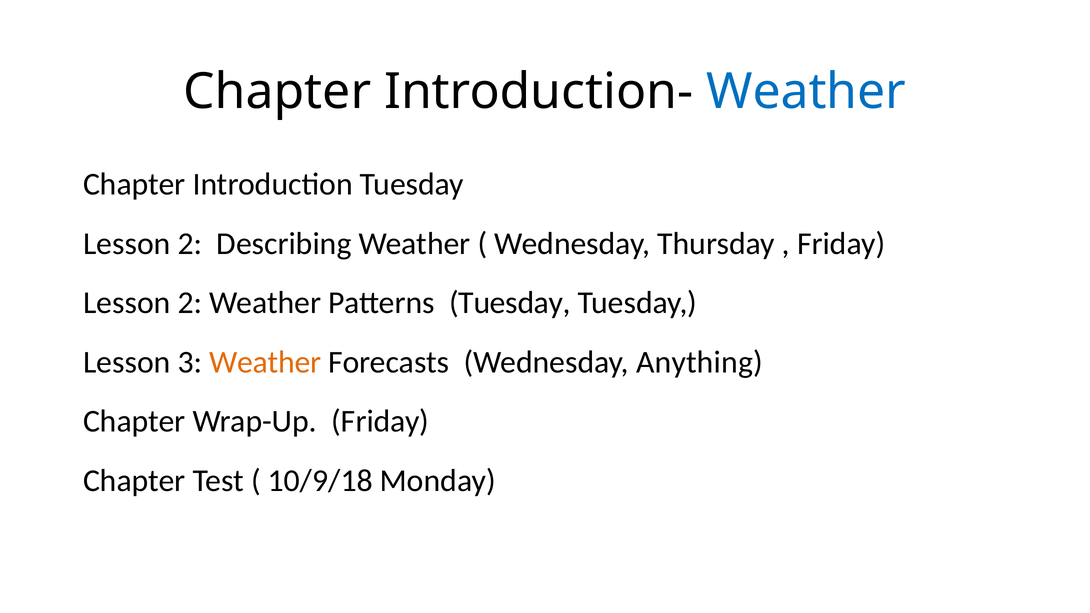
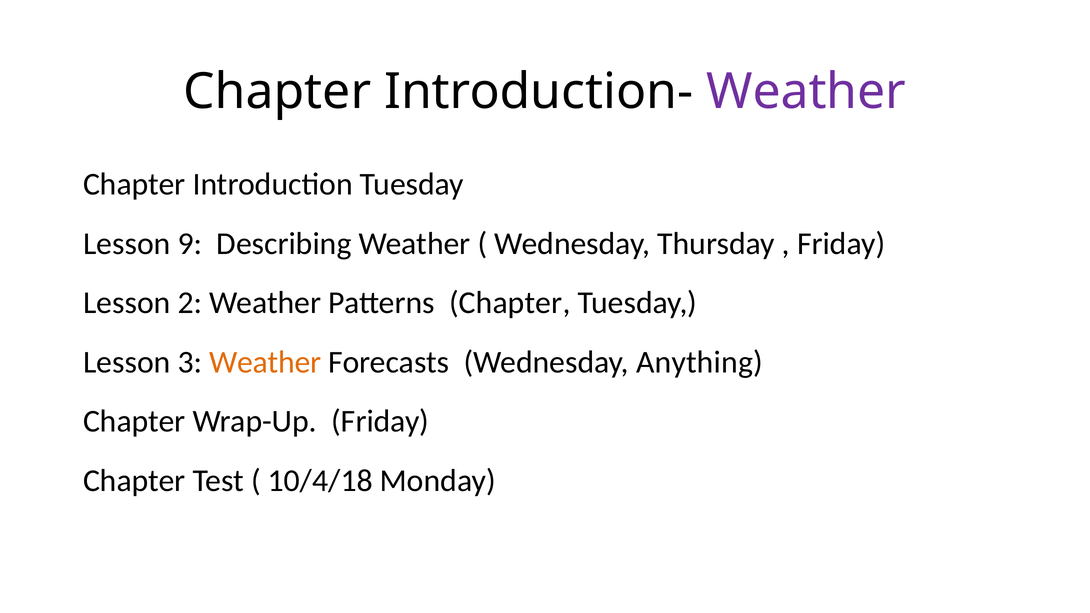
Weather at (806, 92) colour: blue -> purple
2 at (190, 244): 2 -> 9
Patterns Tuesday: Tuesday -> Chapter
10/9/18: 10/9/18 -> 10/4/18
